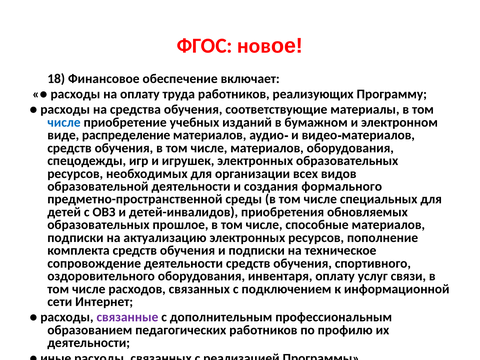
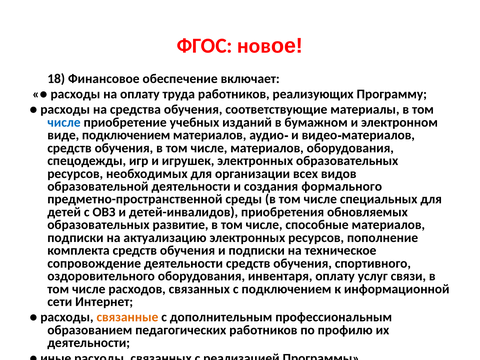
виде распределение: распределение -> подключением
прошлое: прошлое -> развитие
связанные colour: purple -> orange
